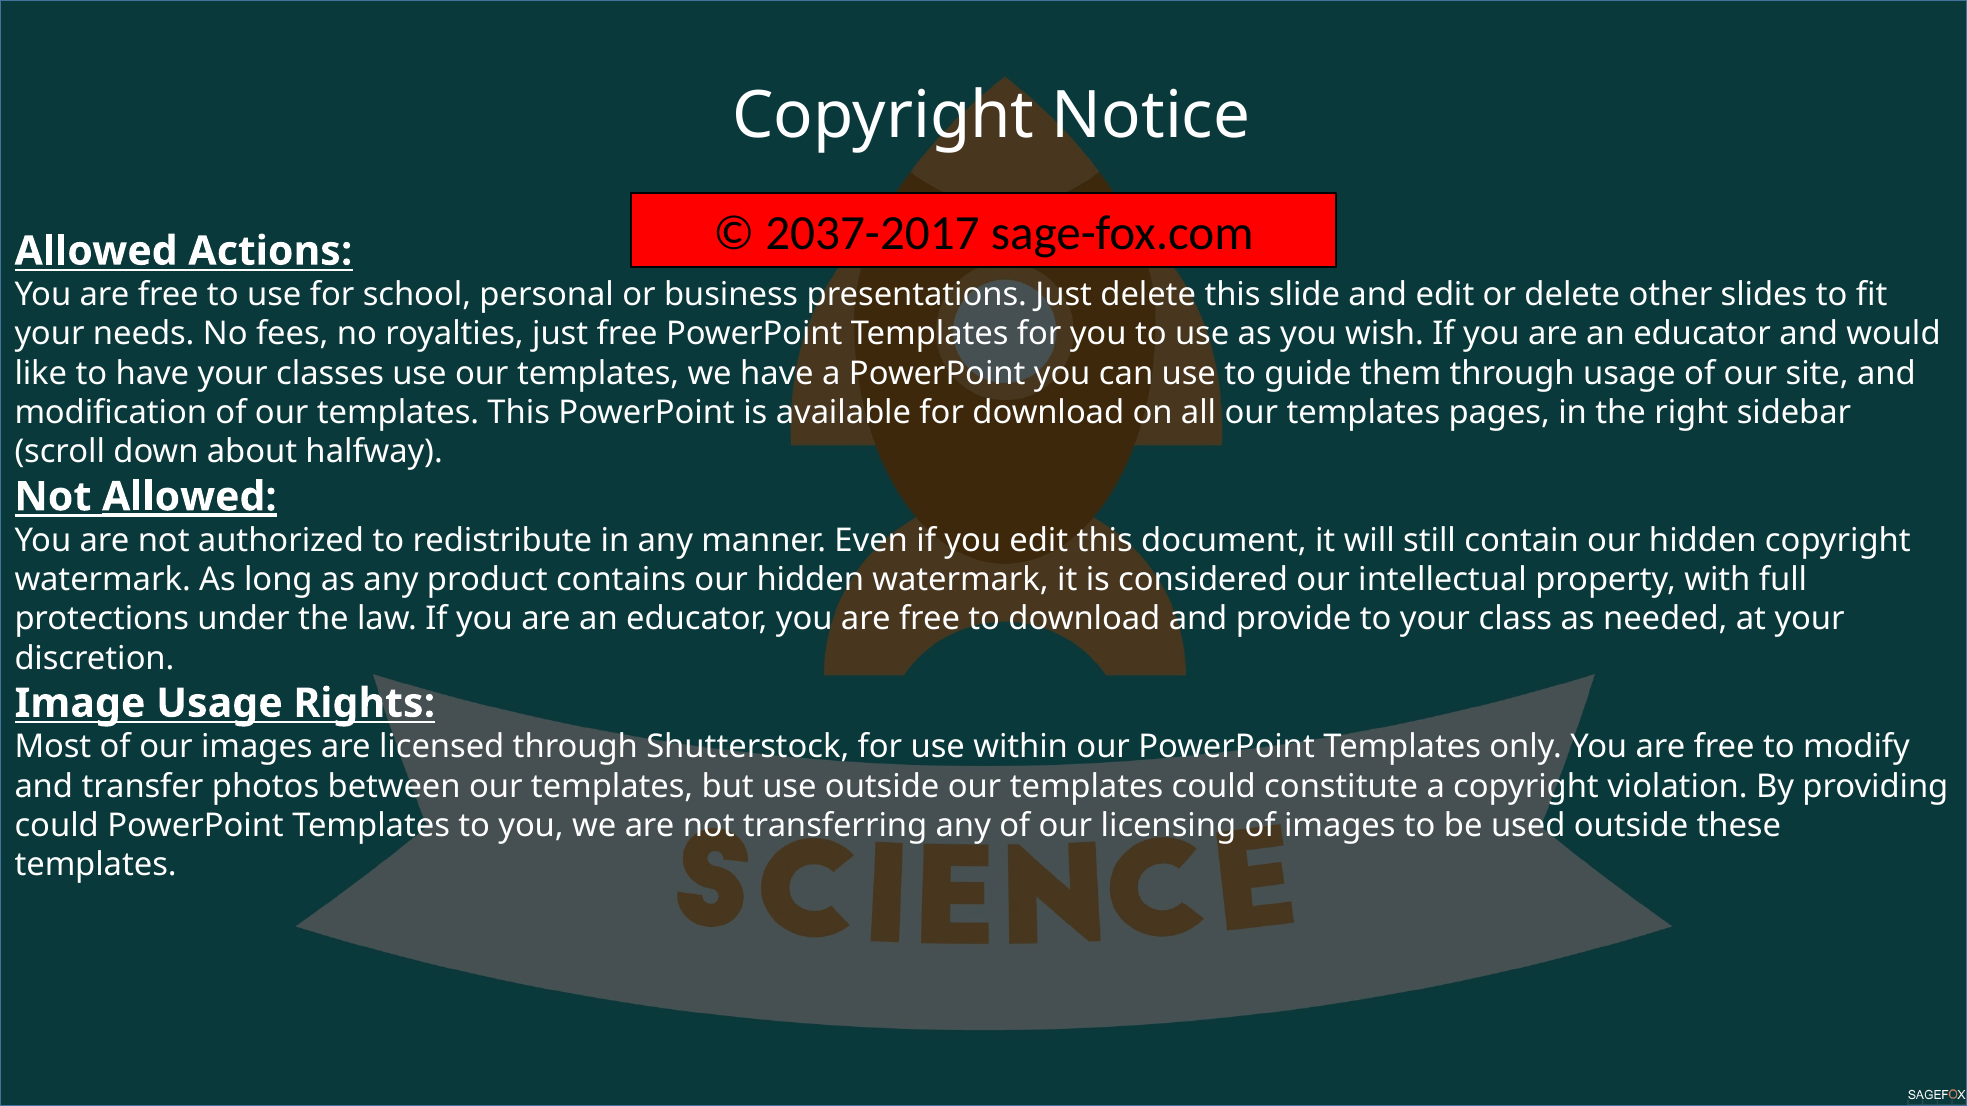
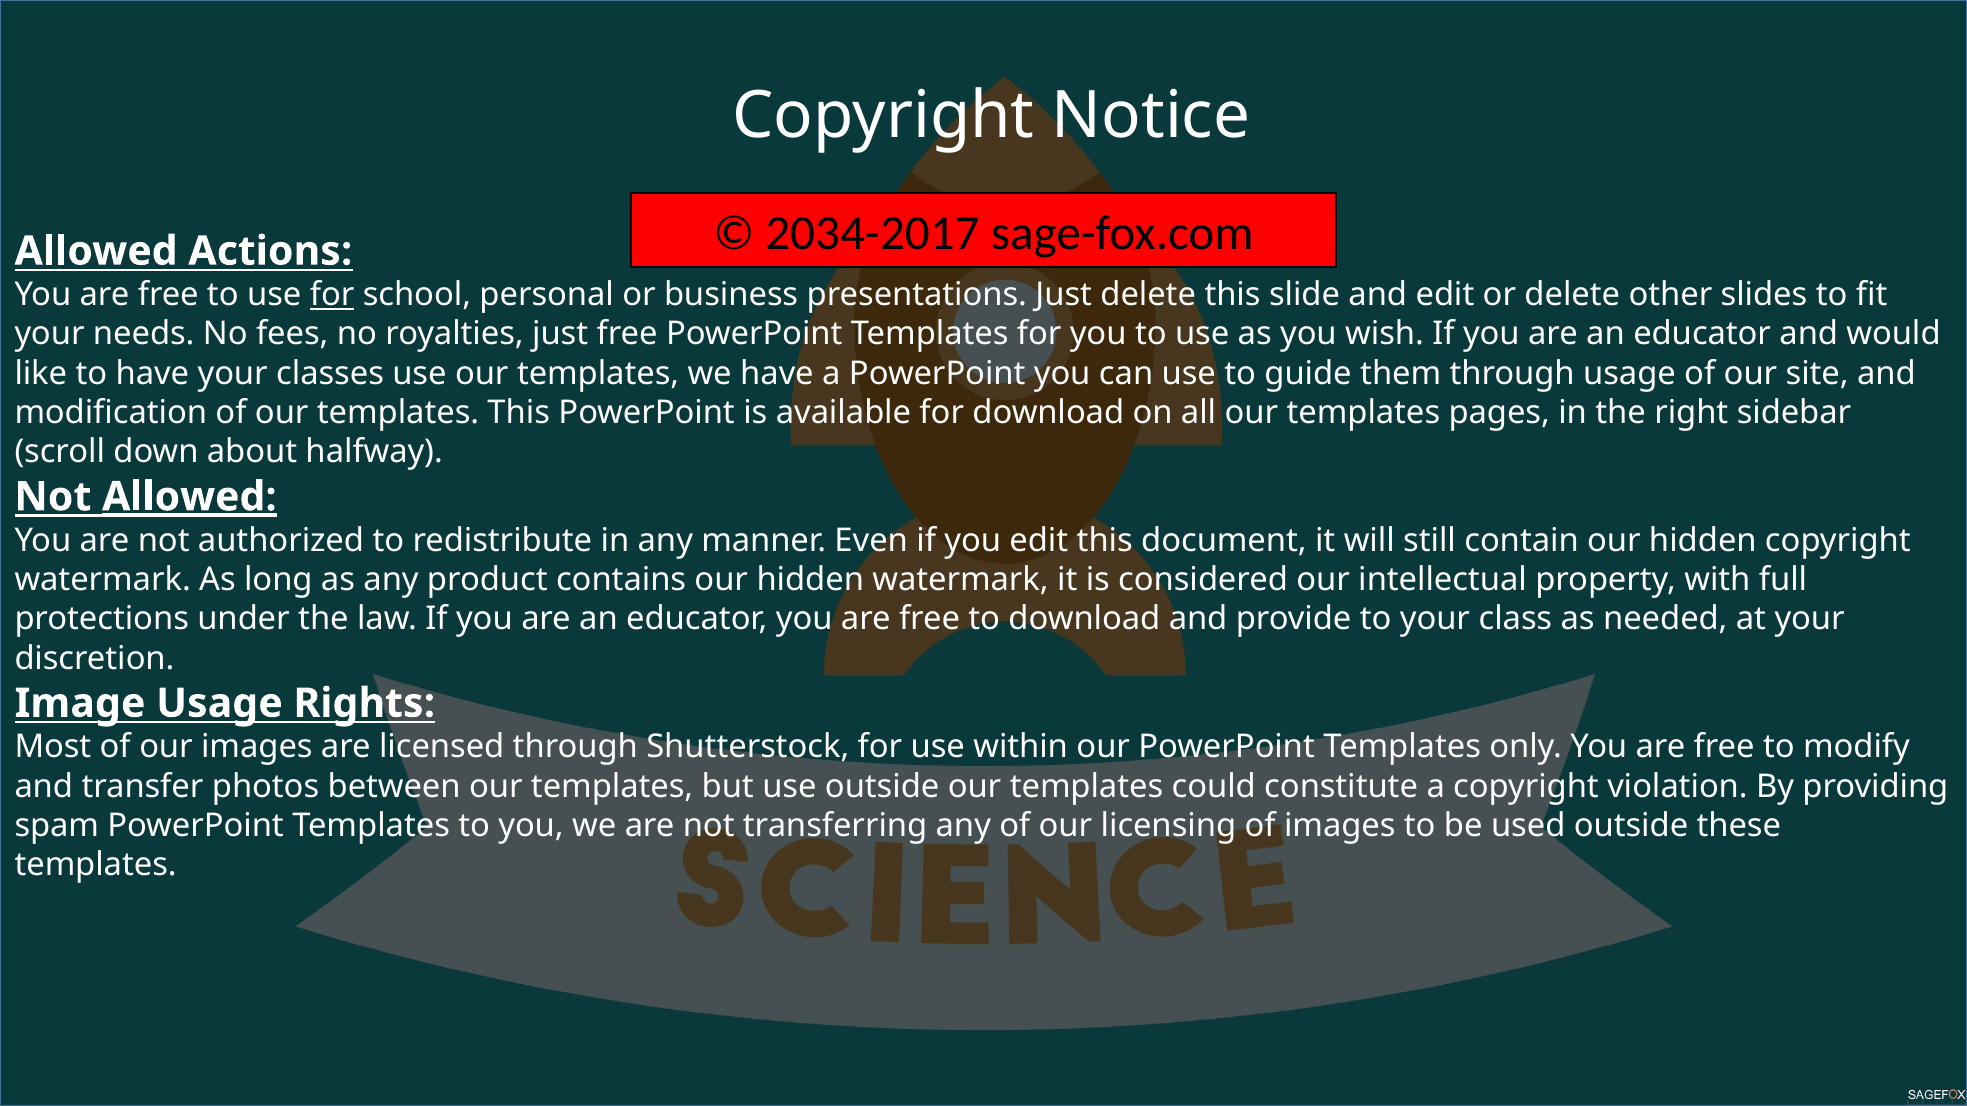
2037-2017: 2037-2017 -> 2034-2017
for at (332, 295) underline: none -> present
could at (57, 826): could -> spam
